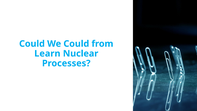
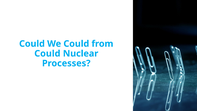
Learn at (47, 53): Learn -> Could
